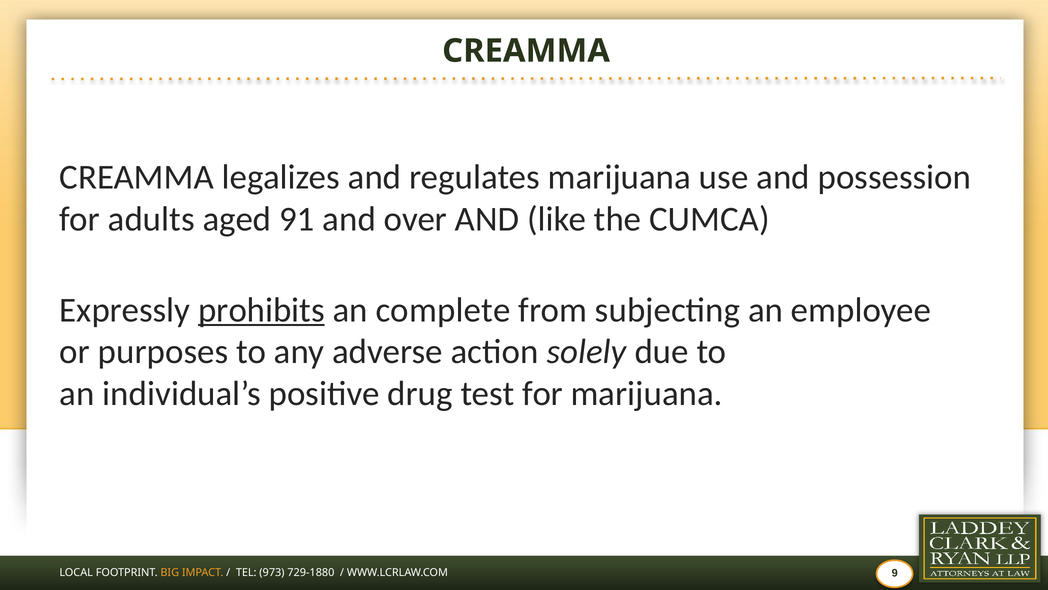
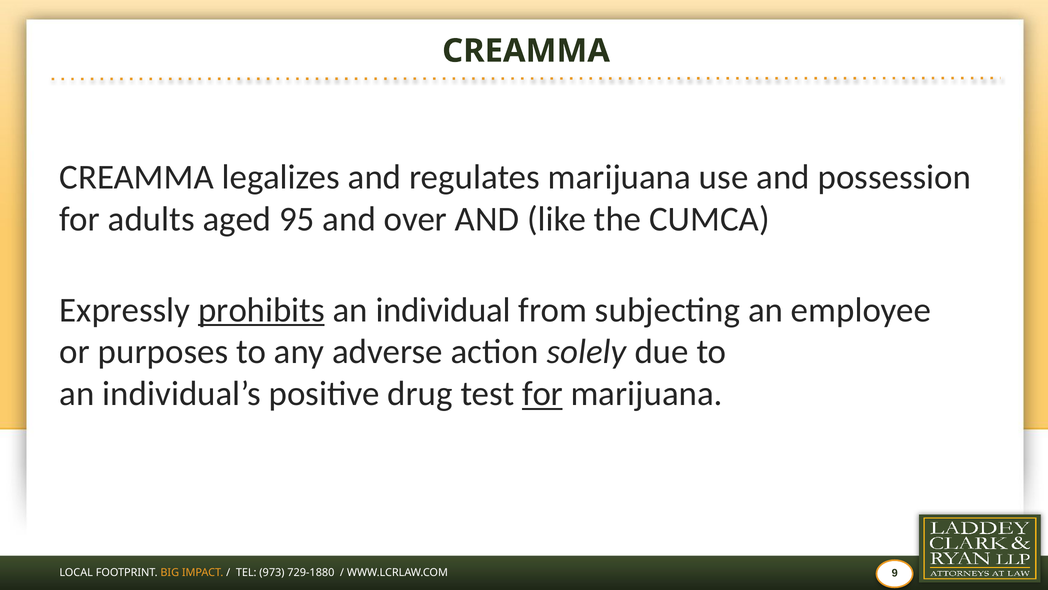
91: 91 -> 95
complete: complete -> individual
for at (543, 394) underline: none -> present
